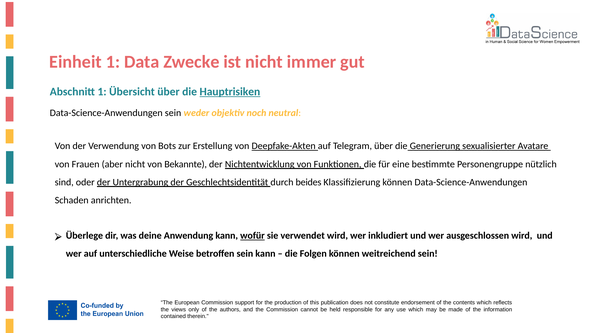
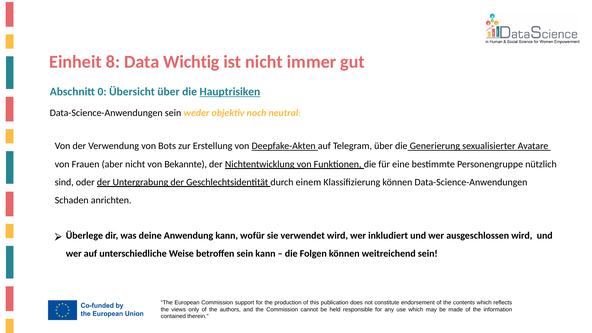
Einheit 1: 1 -> 8
Zwecke: Zwecke -> Wichtig
Abschnitt 1: 1 -> 0
beides: beides -> einem
wofür underline: present -> none
